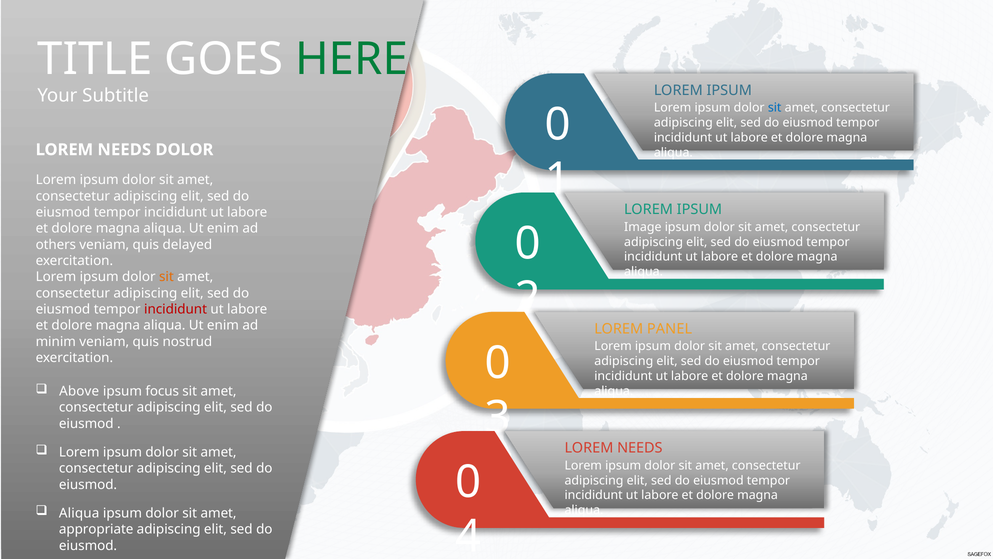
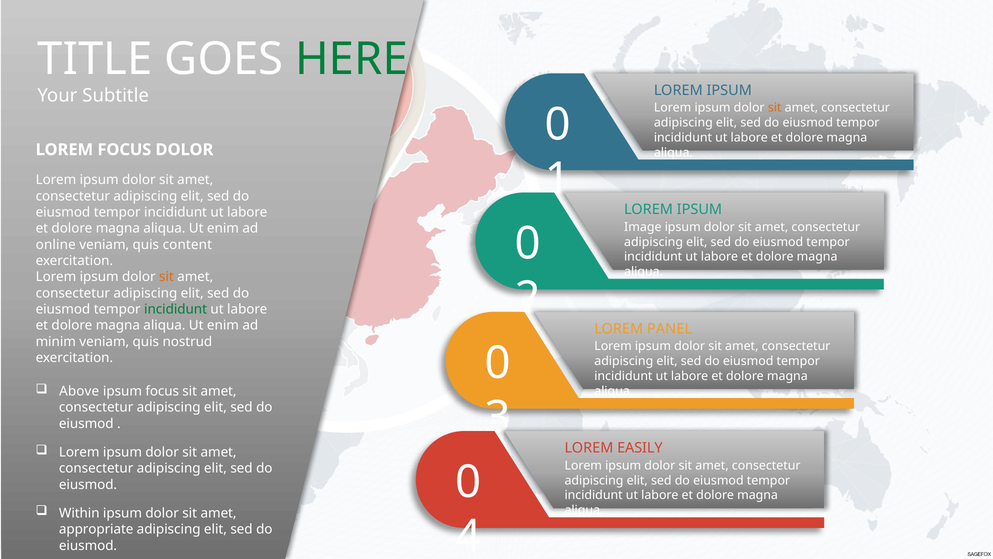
sit at (775, 108) colour: blue -> orange
NEEDS at (124, 150): NEEDS -> FOCUS
others: others -> online
delayed: delayed -> content
incididunt at (176, 309) colour: red -> green
NEEDS at (640, 448): NEEDS -> EASILY
Aliqua at (79, 513): Aliqua -> Within
